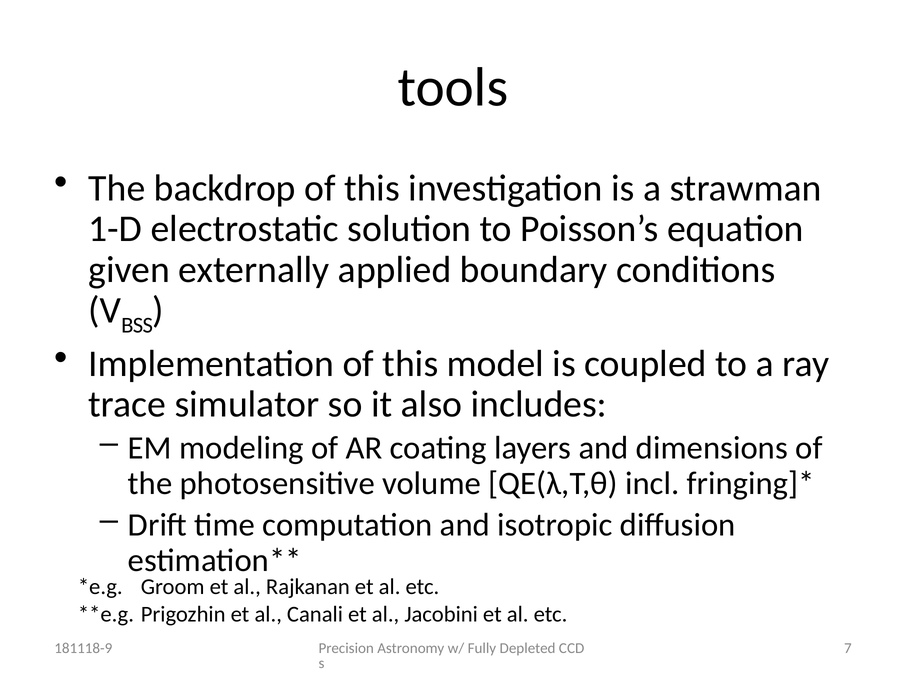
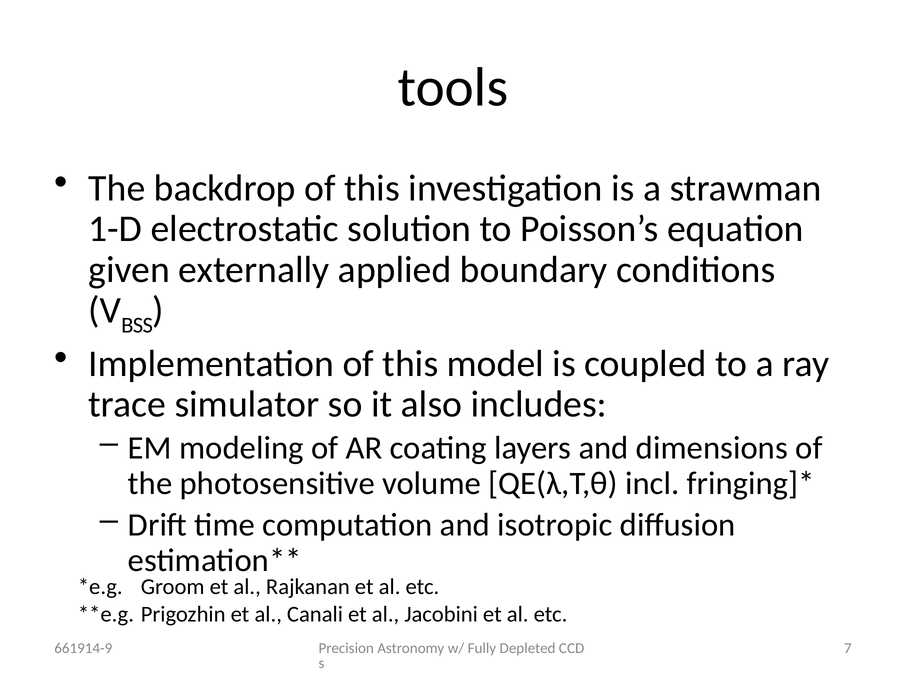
181118-9: 181118-9 -> 661914-9
